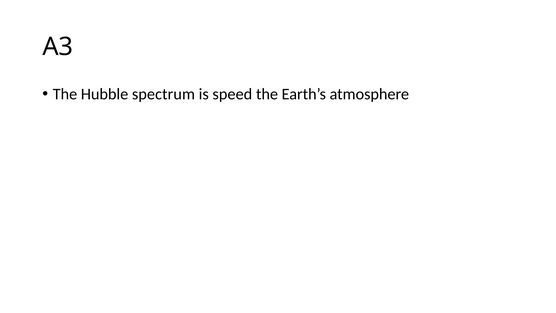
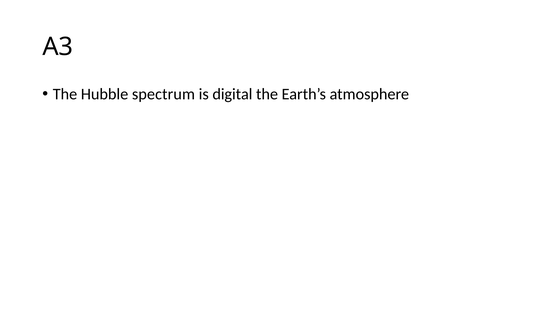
speed: speed -> digital
